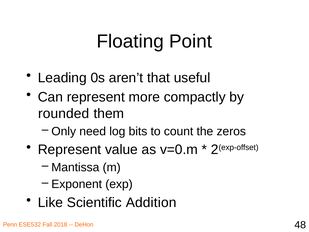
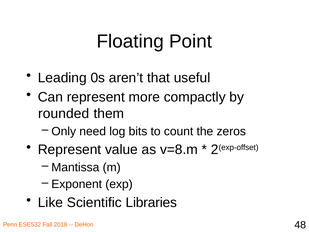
v=0.m: v=0.m -> v=8.m
Addition: Addition -> Libraries
